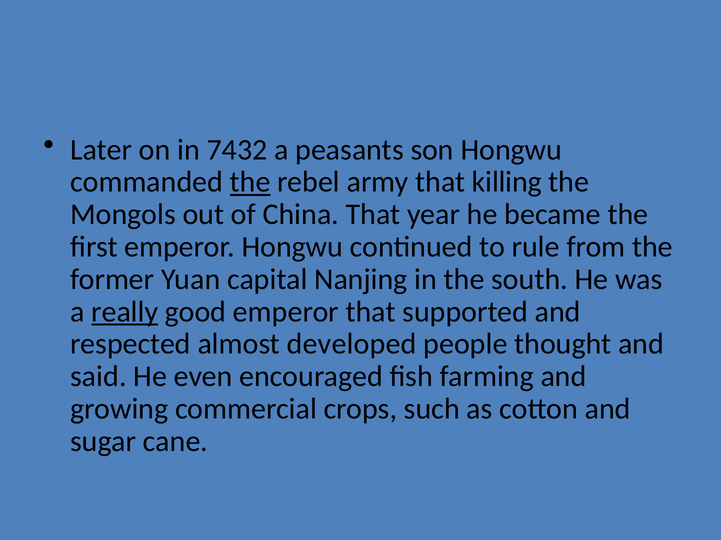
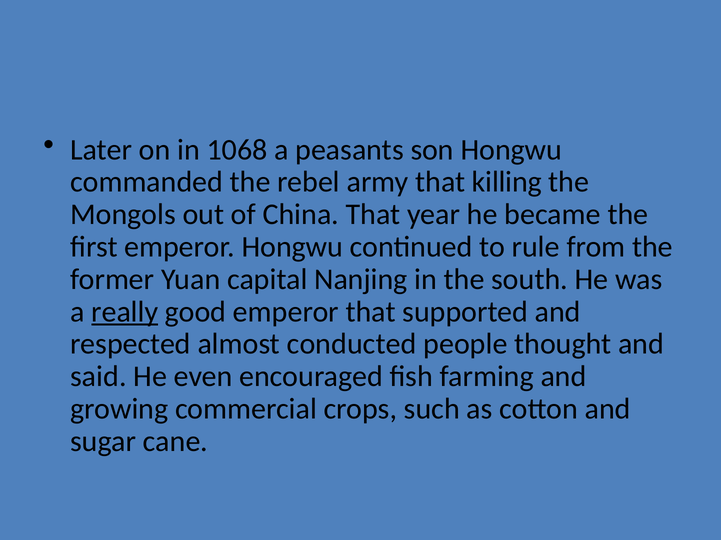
7432: 7432 -> 1068
the at (250, 182) underline: present -> none
developed: developed -> conducted
